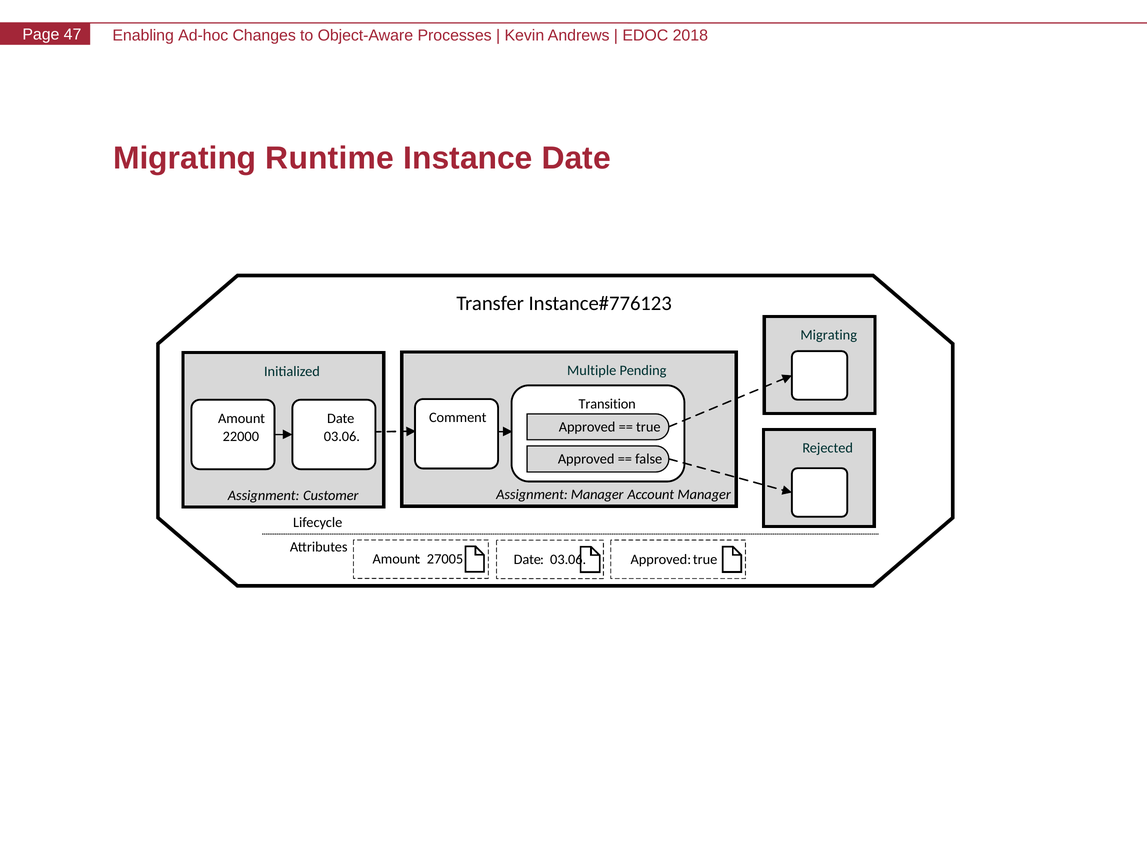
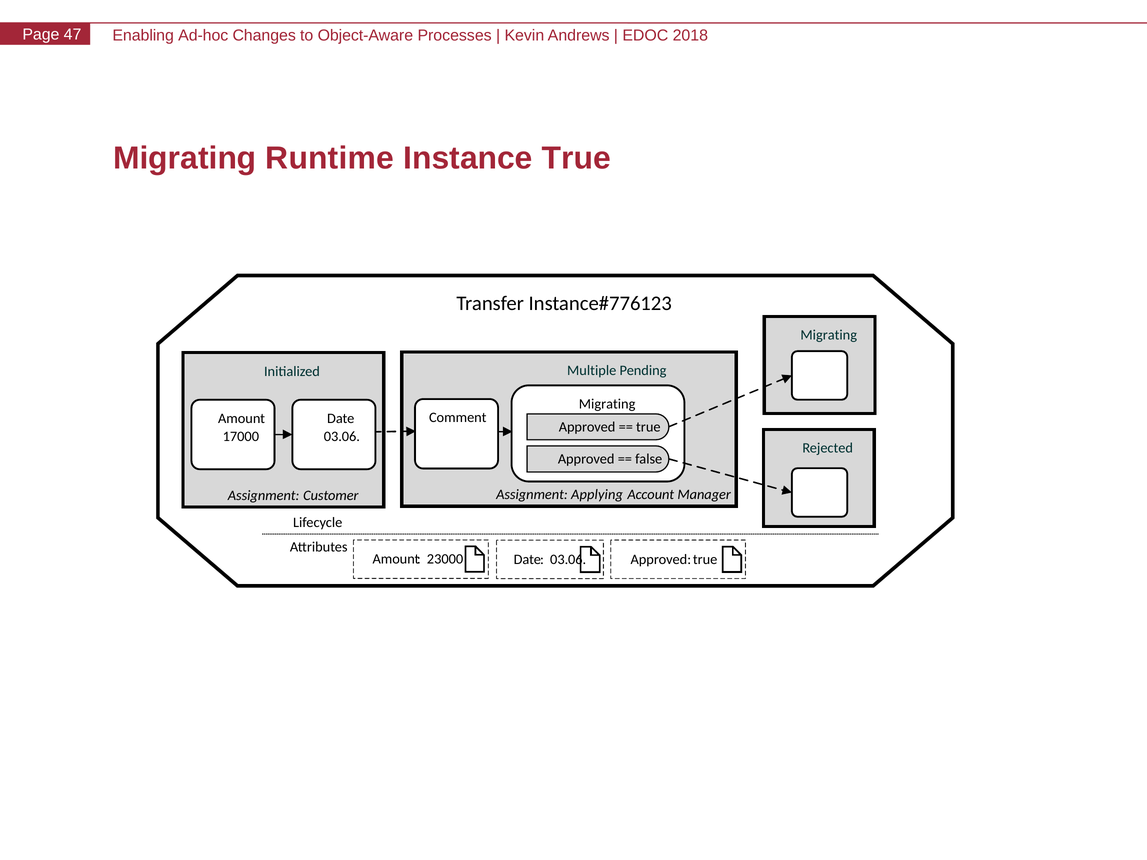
Instance Date: Date -> True
Transition at (607, 404): Transition -> Migrating
22000: 22000 -> 17000
Assignment Manager: Manager -> Applying
27005: 27005 -> 23000
